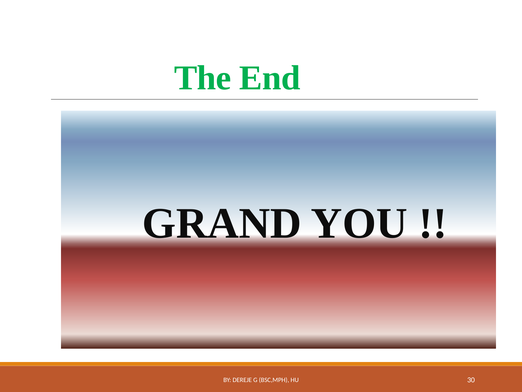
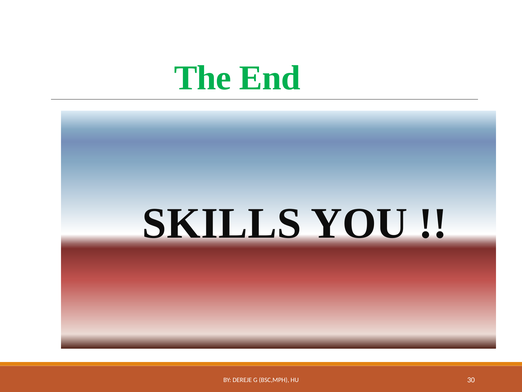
GRAND: GRAND -> SKILLS
